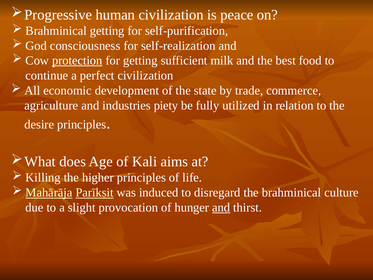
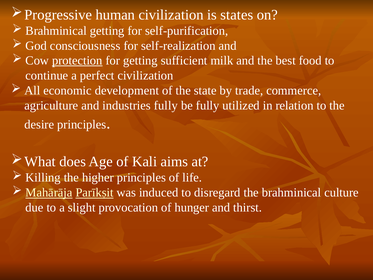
peace: peace -> states
industries piety: piety -> fully
and at (221, 207) underline: present -> none
